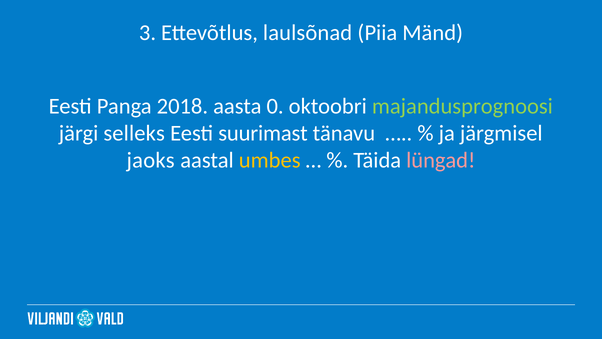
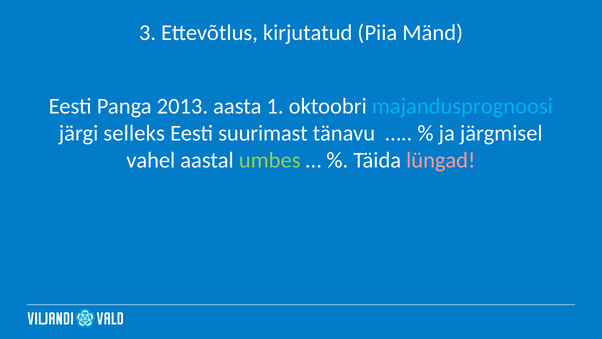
laulsõnad: laulsõnad -> kirjutatud
2018: 2018 -> 2013
0: 0 -> 1
majandusprognoosi colour: light green -> light blue
jaoks: jaoks -> vahel
umbes colour: yellow -> light green
